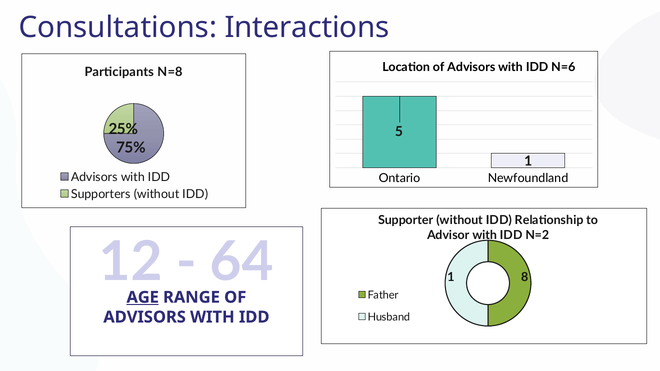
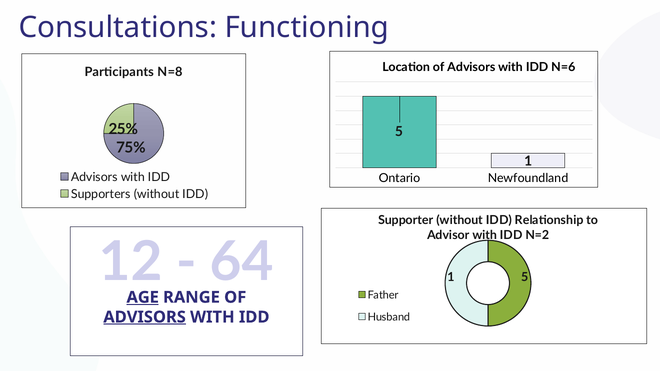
Interactions: Interactions -> Functioning
1 8: 8 -> 5
ADVISORS at (145, 317) underline: none -> present
